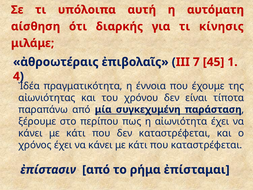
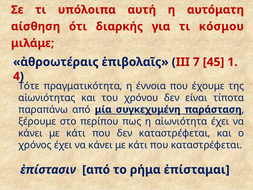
κίνησις: κίνησις -> κόσμου
Ἰδέα: Ἰδέα -> Τότε
